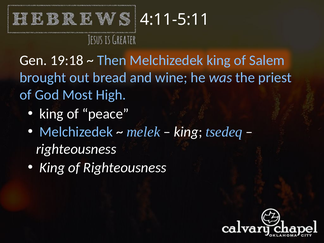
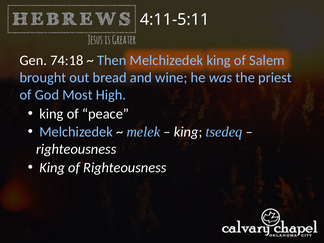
19:18: 19:18 -> 74:18
